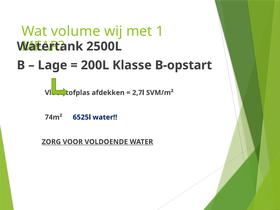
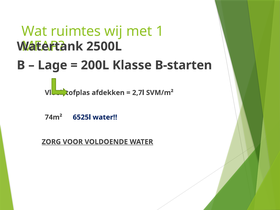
volume: volume -> ruimtes
B-opstart: B-opstart -> B-starten
